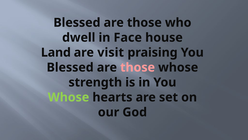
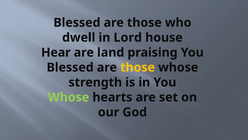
Face: Face -> Lord
Land: Land -> Hear
visit: visit -> land
those at (138, 67) colour: pink -> yellow
